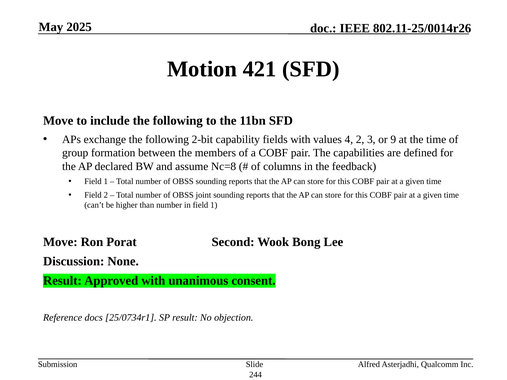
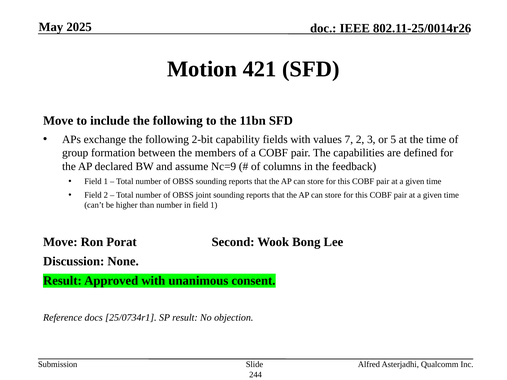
4: 4 -> 7
9: 9 -> 5
Nc=8: Nc=8 -> Nc=9
